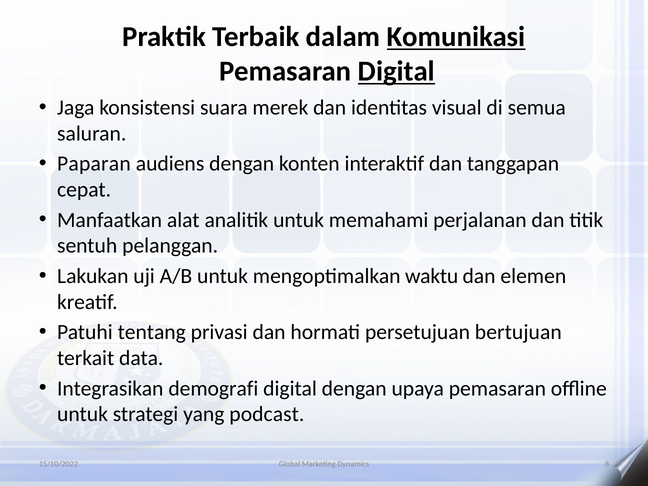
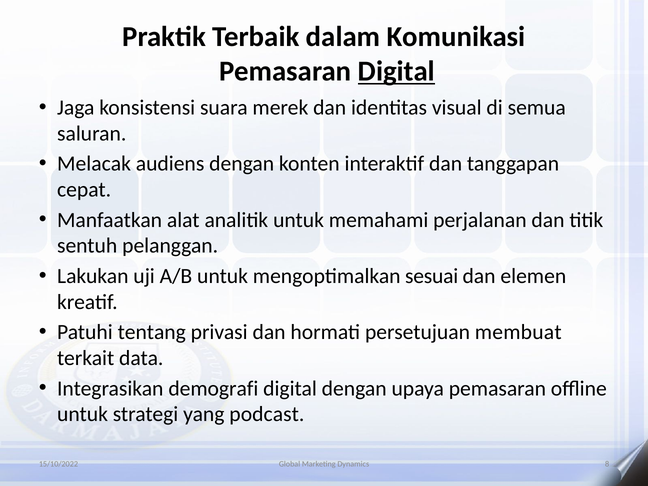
Komunikasi underline: present -> none
Paparan: Paparan -> Melacak
waktu: waktu -> sesuai
bertujuan: bertujuan -> membuat
